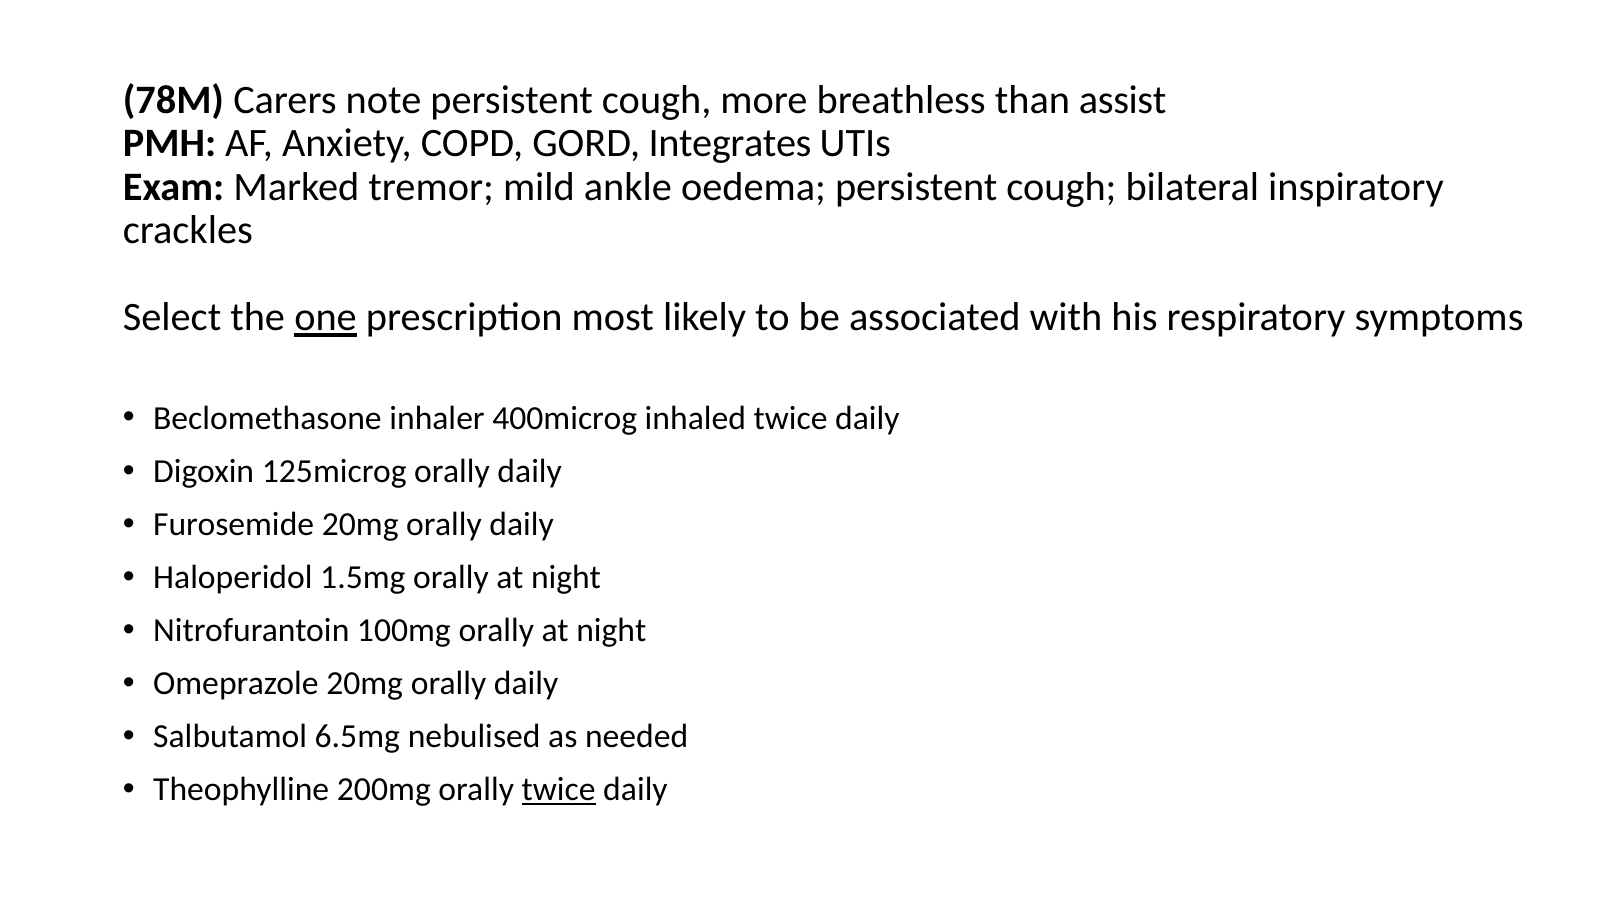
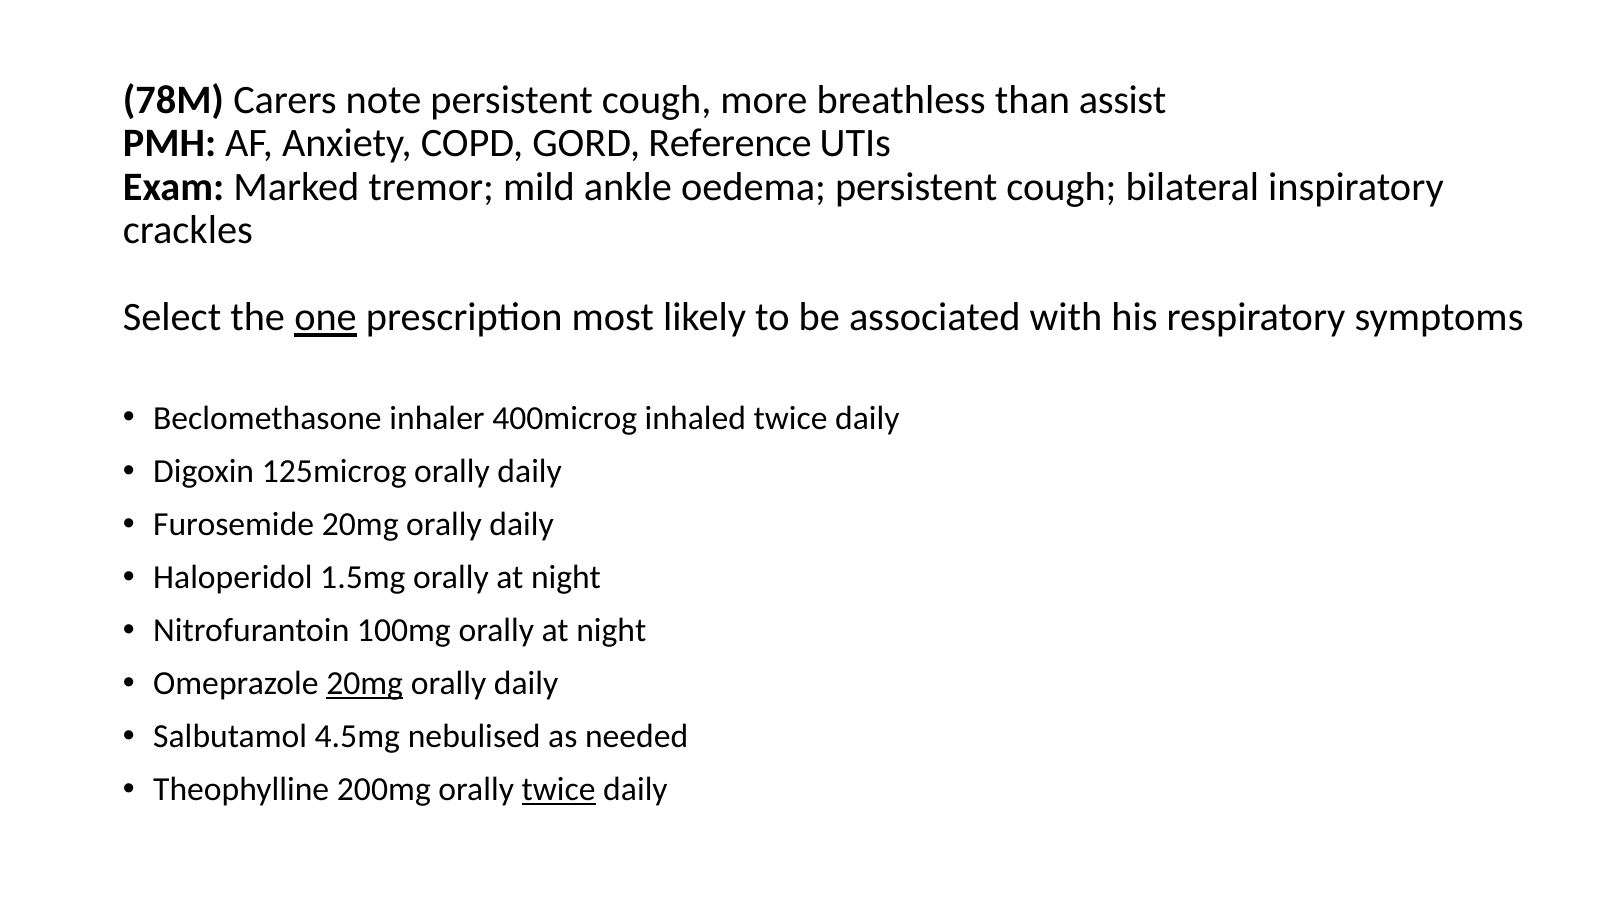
Integrates: Integrates -> Reference
20mg at (365, 684) underline: none -> present
6.5mg: 6.5mg -> 4.5mg
